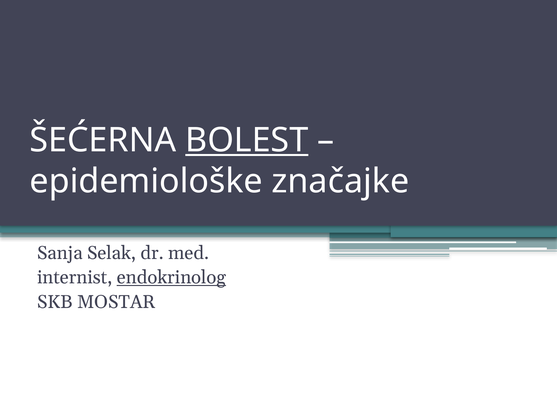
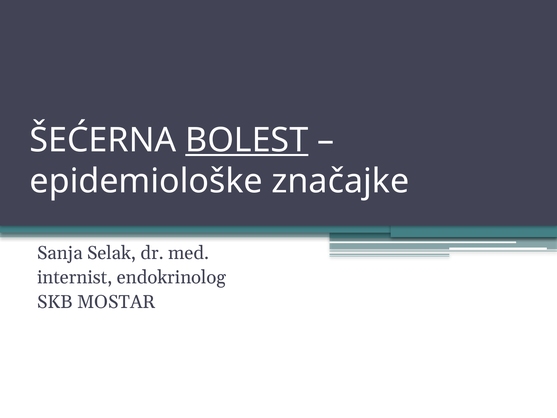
endokrinolog underline: present -> none
